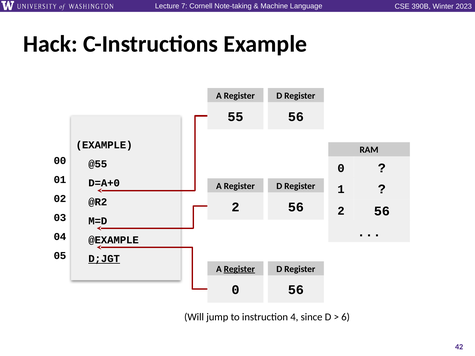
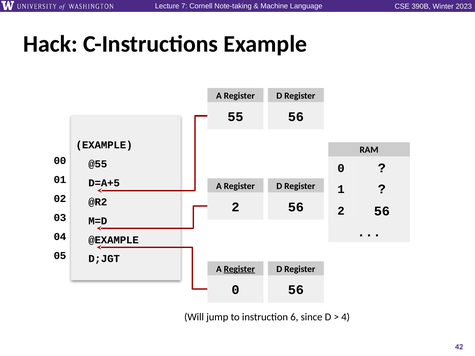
D=A+0: D=A+0 -> D=A+5
D;JGT underline: present -> none
4: 4 -> 6
6: 6 -> 4
